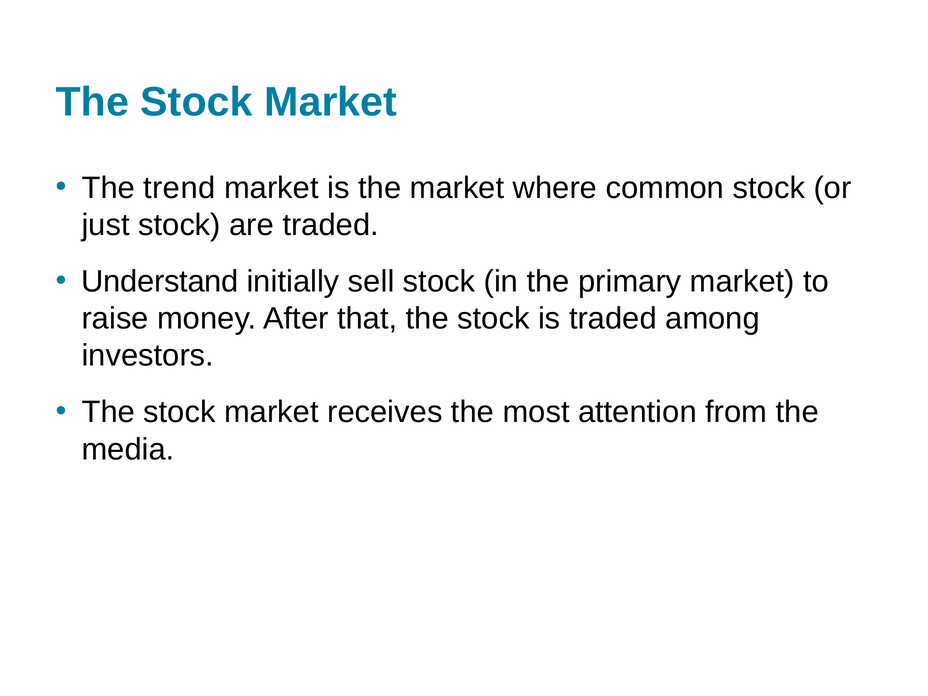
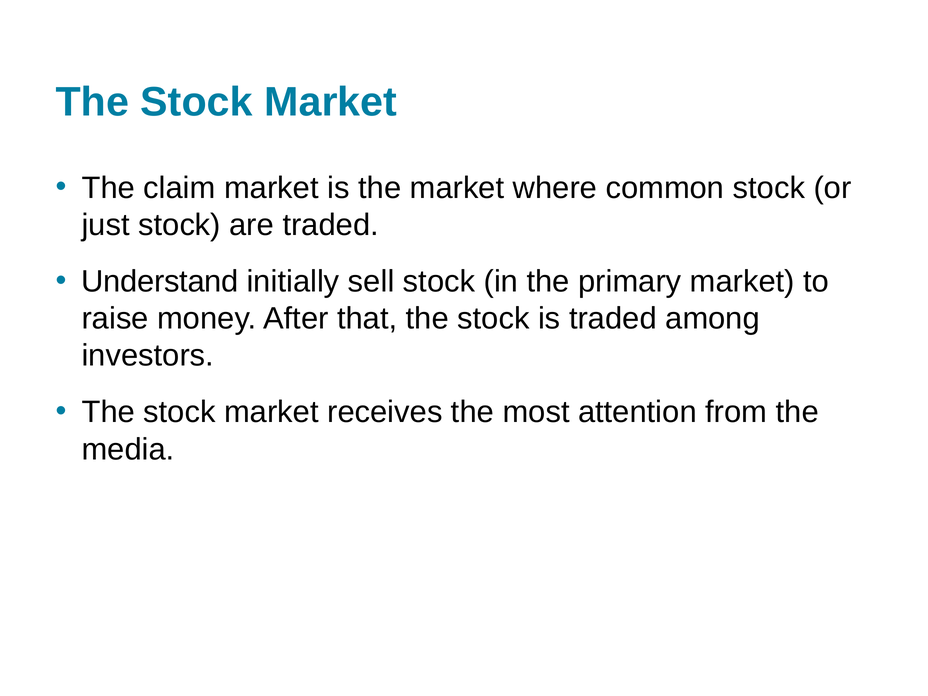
trend: trend -> claim
